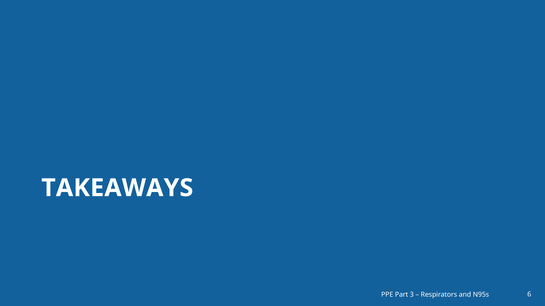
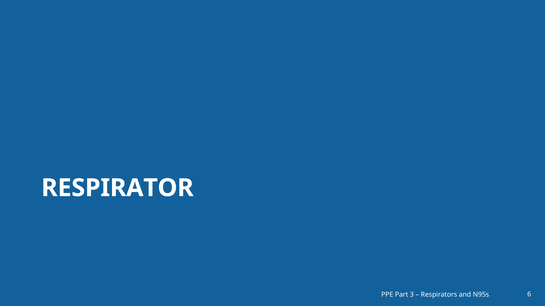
TAKEAWAYS: TAKEAWAYS -> RESPIRATOR
